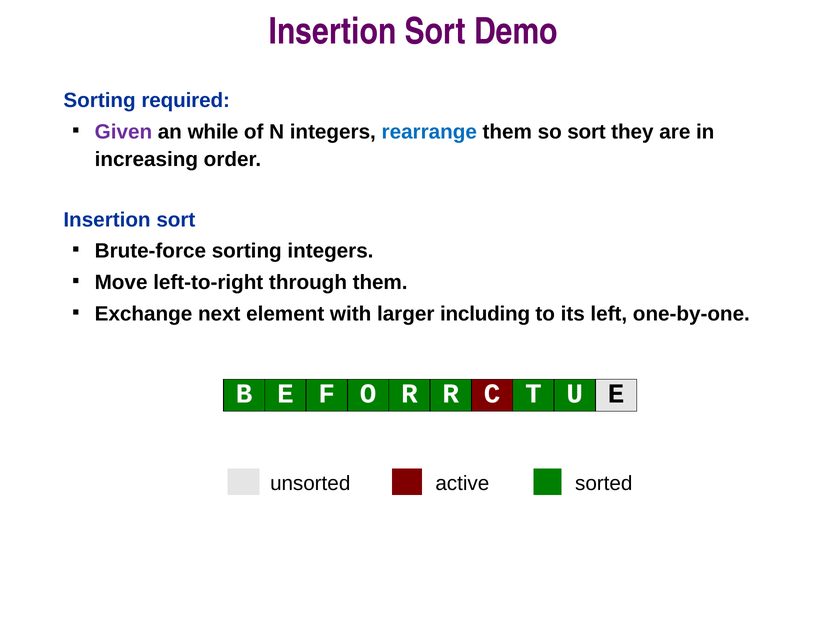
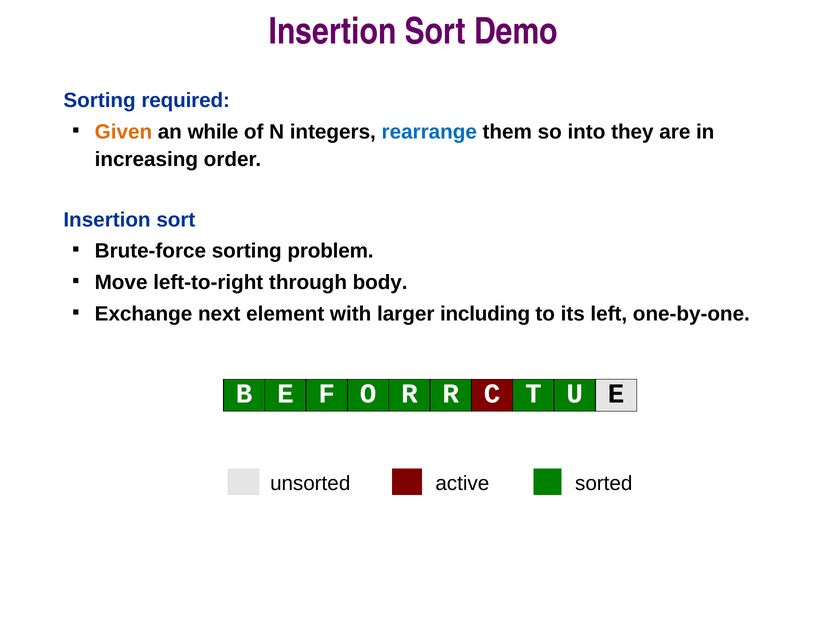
Given colour: purple -> orange
so sort: sort -> into
sorting integers: integers -> problem
through them: them -> body
